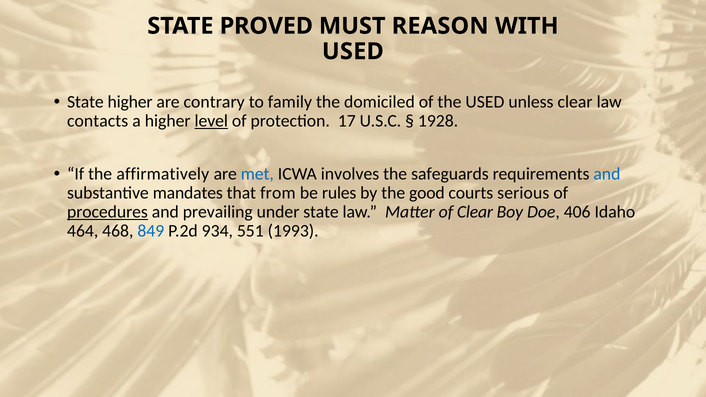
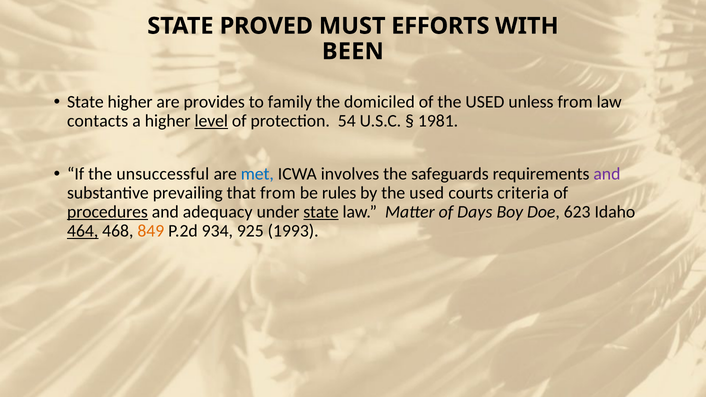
REASON: REASON -> EFFORTS
USED at (353, 51): USED -> BEEN
contrary: contrary -> provides
unless clear: clear -> from
17: 17 -> 54
1928: 1928 -> 1981
affirmatively: affirmatively -> unsuccessful
and at (607, 174) colour: blue -> purple
mandates: mandates -> prevailing
by the good: good -> used
serious: serious -> criteria
prevailing: prevailing -> adequacy
state at (321, 212) underline: none -> present
of Clear: Clear -> Days
406: 406 -> 623
464 underline: none -> present
849 colour: blue -> orange
551: 551 -> 925
